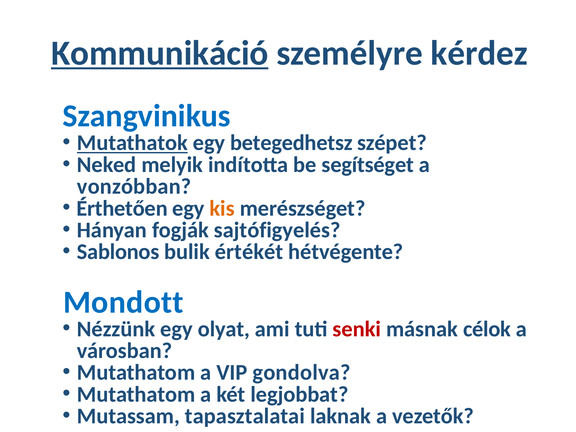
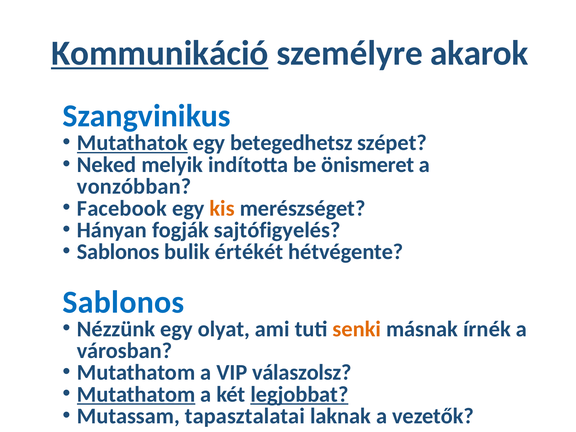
kérdez: kérdez -> akarok
segítséget: segítséget -> önismeret
Érthetően: Érthetően -> Facebook
Mondott at (123, 302): Mondott -> Sablonos
senki colour: red -> orange
célok: célok -> írnék
gondolva: gondolva -> válaszolsz
Mutathatom at (136, 394) underline: none -> present
legjobbat underline: none -> present
